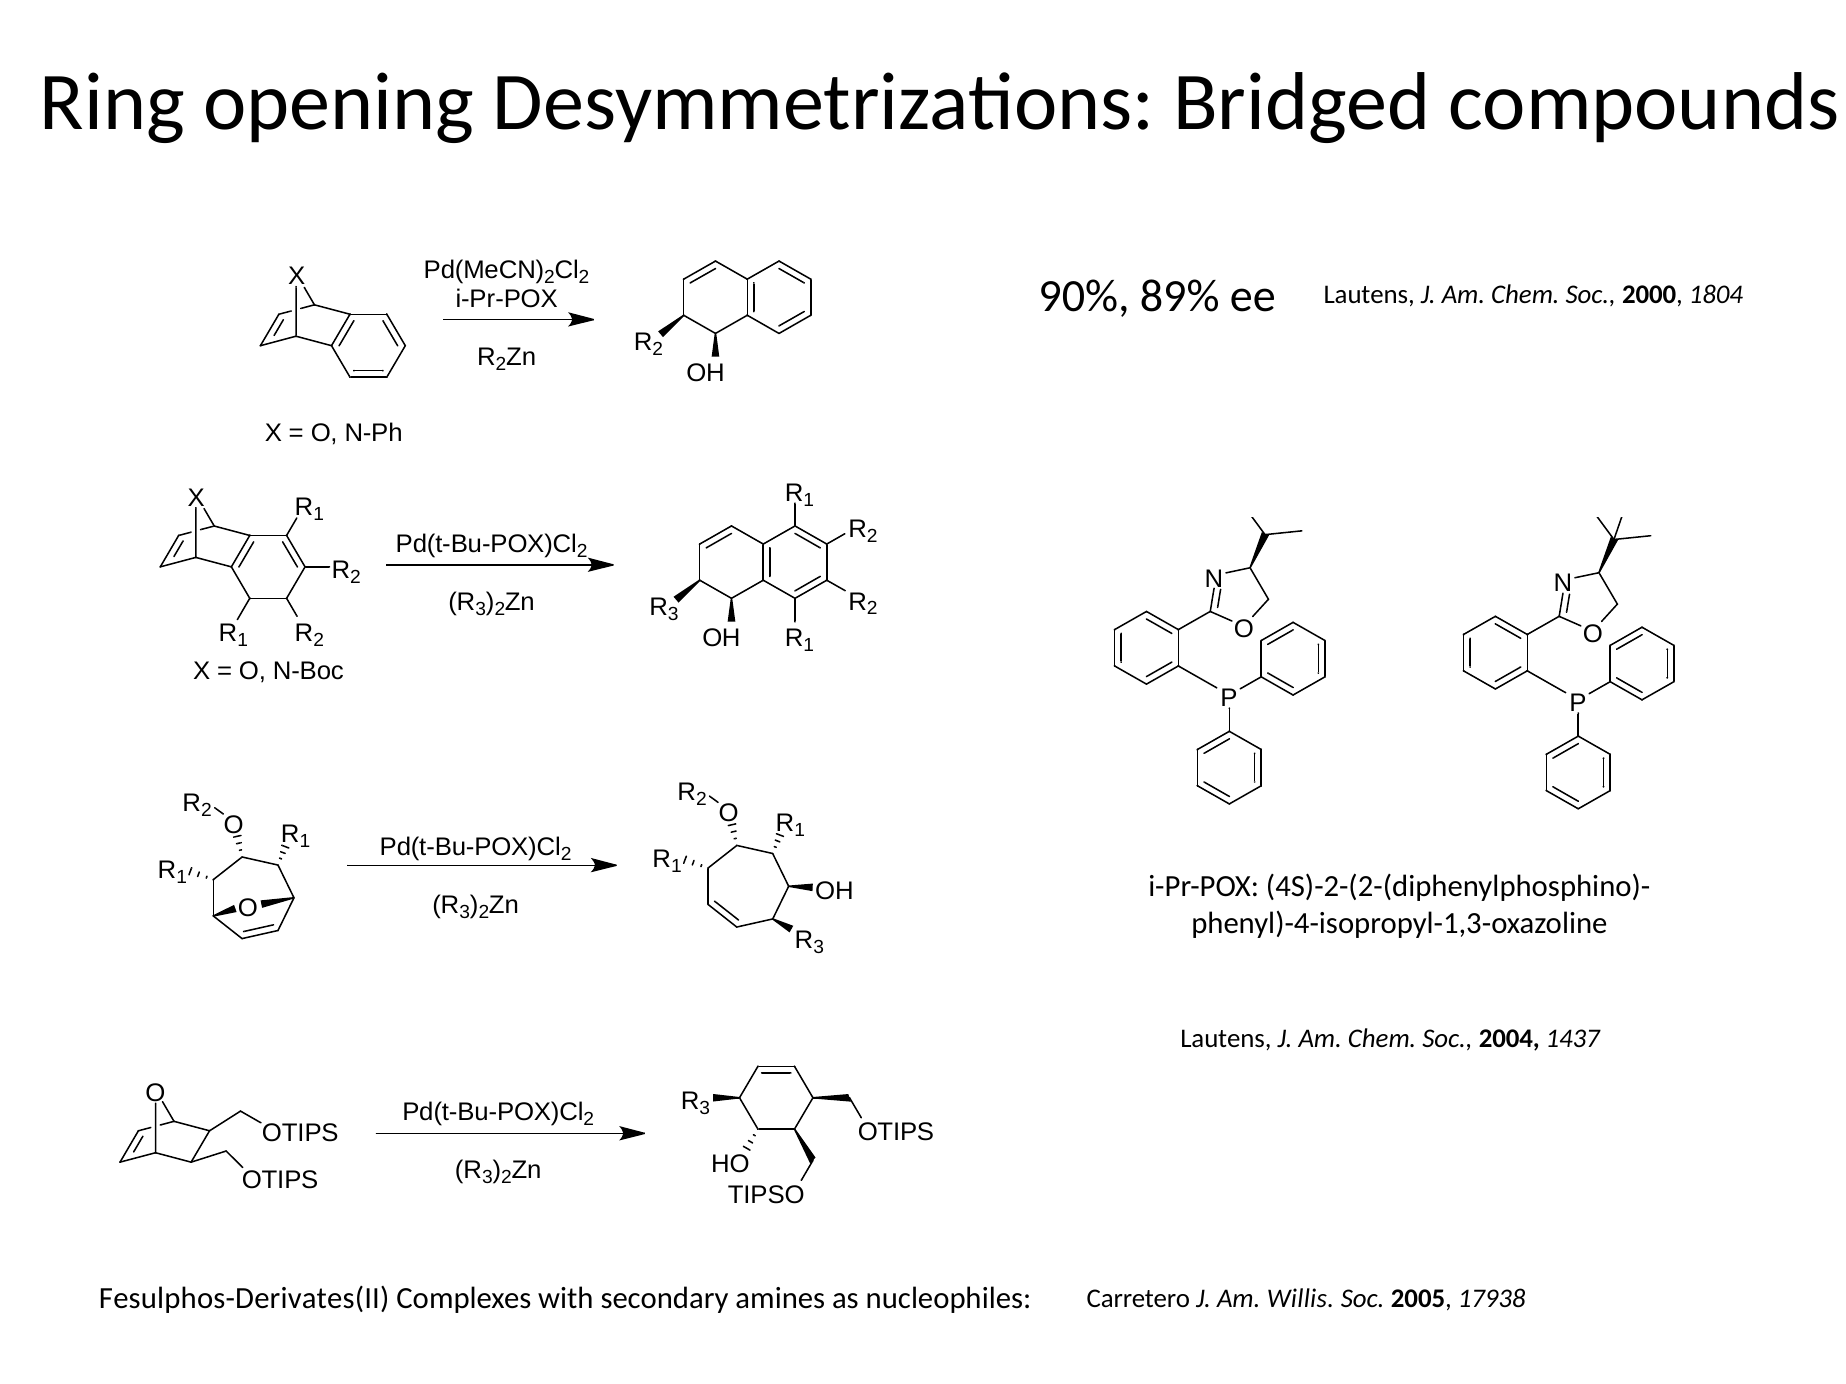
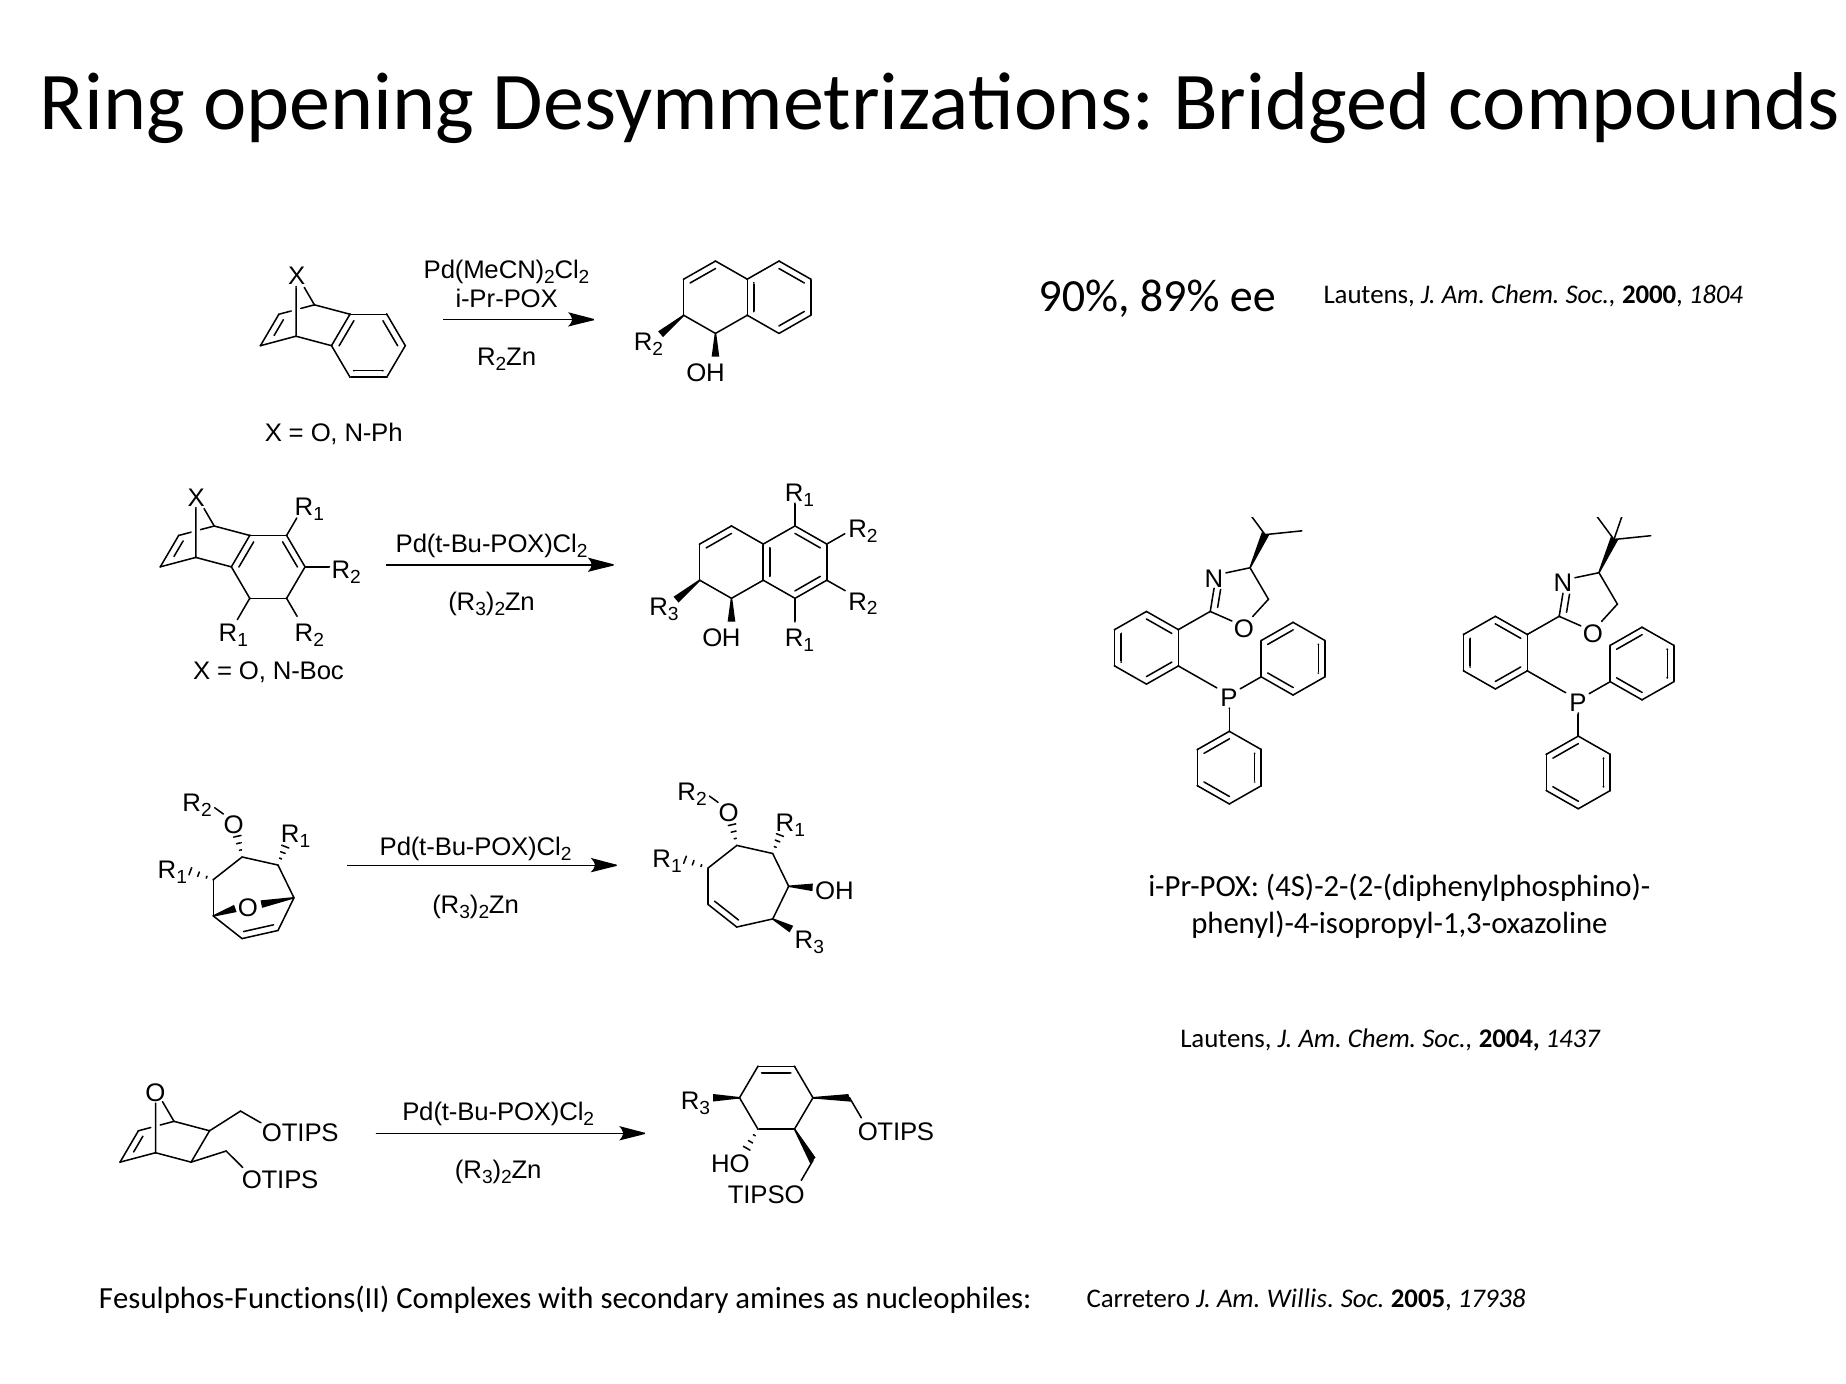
Fesulphos-Derivates(II: Fesulphos-Derivates(II -> Fesulphos-Functions(II
